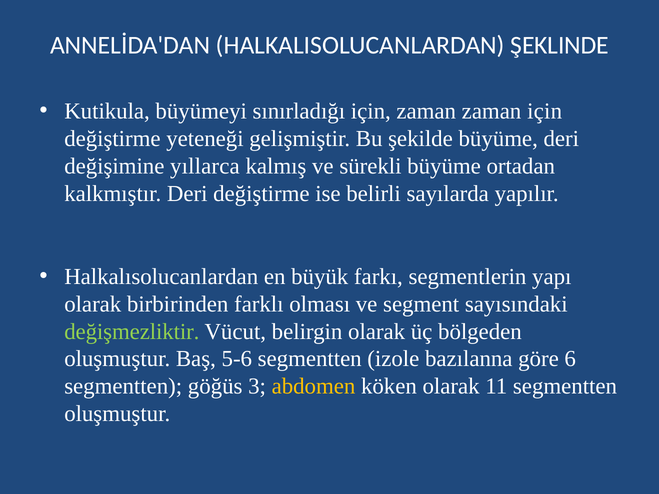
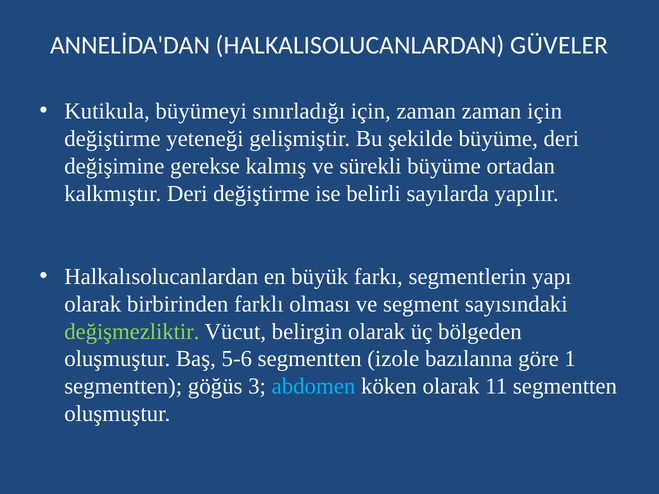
ŞEKLINDE: ŞEKLINDE -> GÜVELER
yıllarca: yıllarca -> gerekse
6: 6 -> 1
abdomen colour: yellow -> light blue
